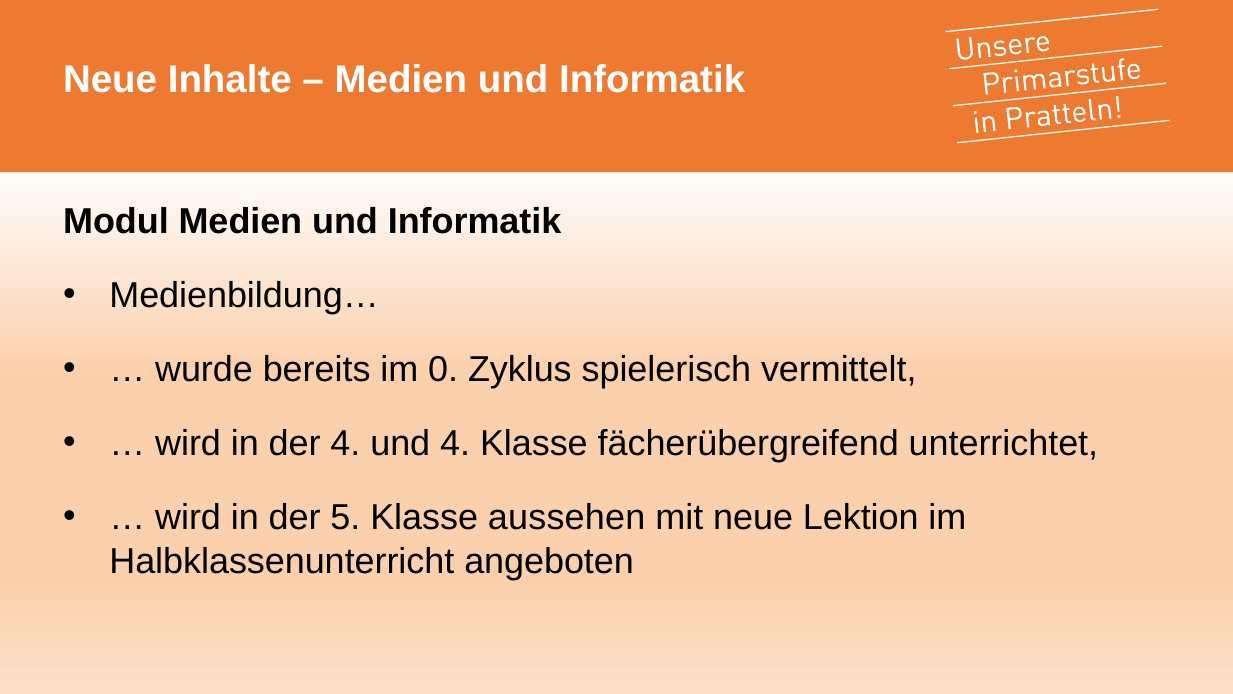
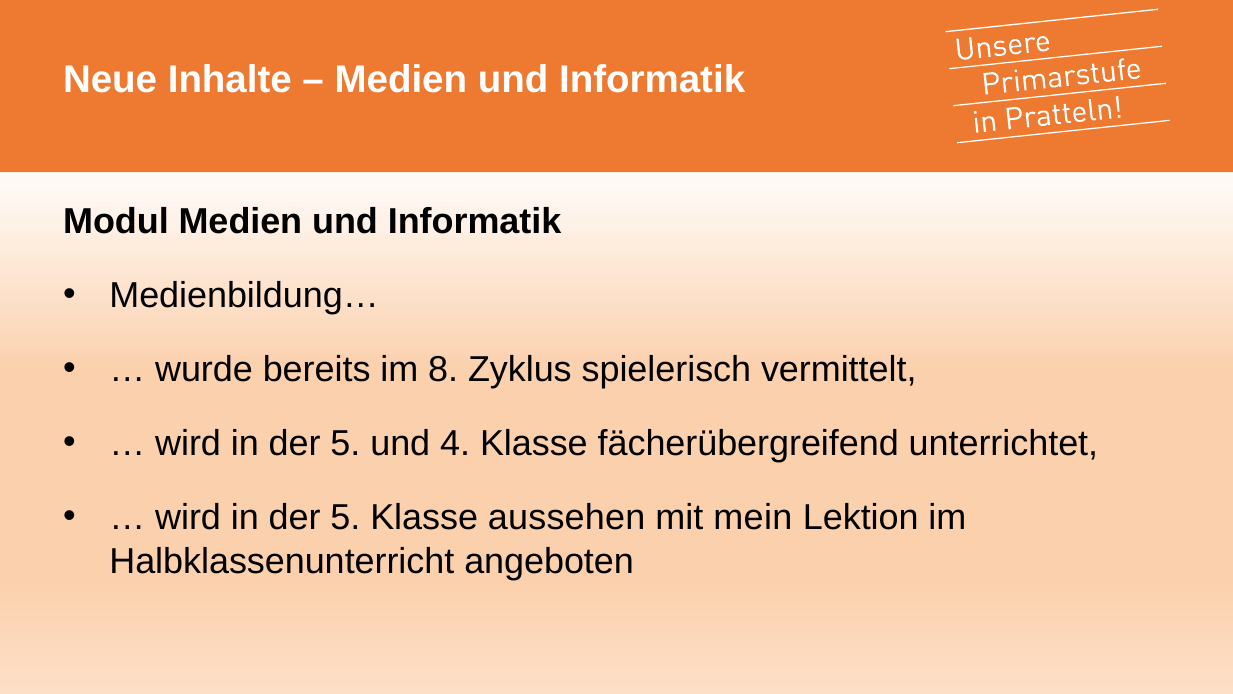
0: 0 -> 8
4 at (345, 444): 4 -> 5
mit neue: neue -> mein
